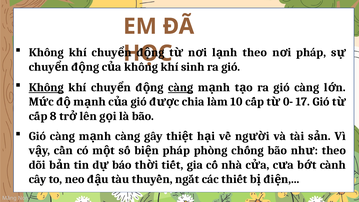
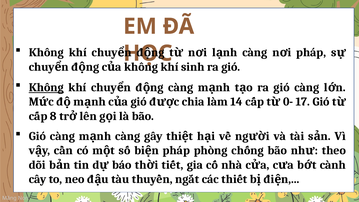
theo at (255, 52): theo -> càng
càng at (181, 87) underline: present -> none
10: 10 -> 14
